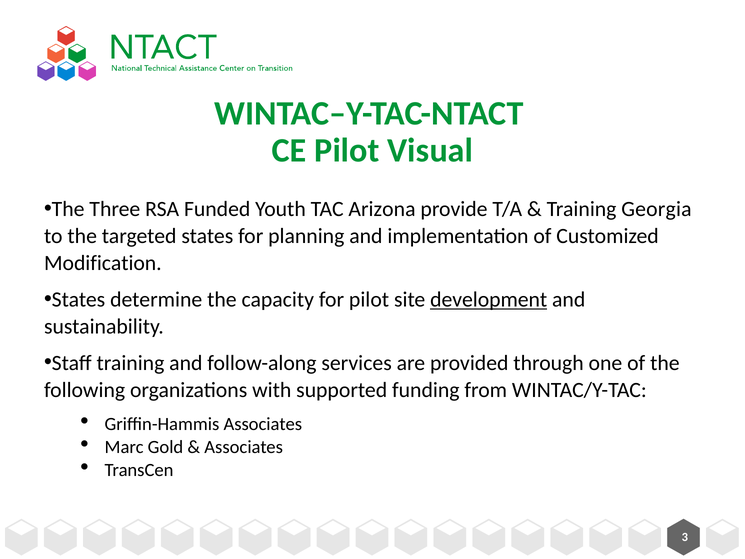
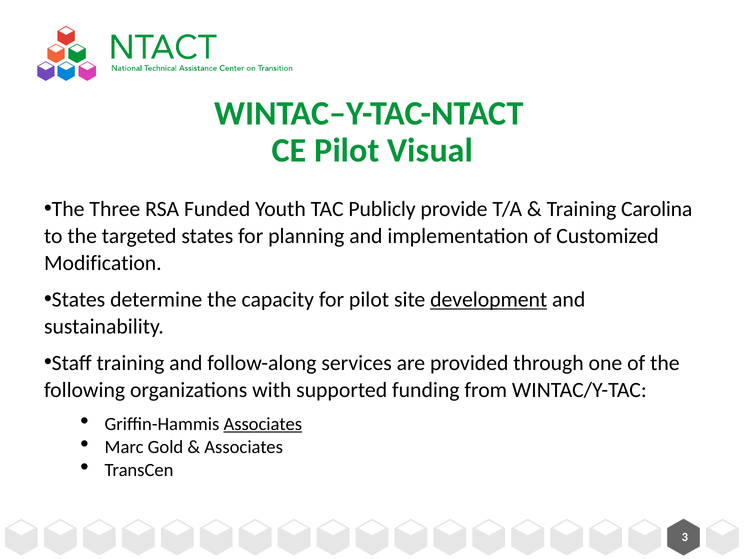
Arizona: Arizona -> Publicly
Georgia: Georgia -> Carolina
Associates at (263, 424) underline: none -> present
